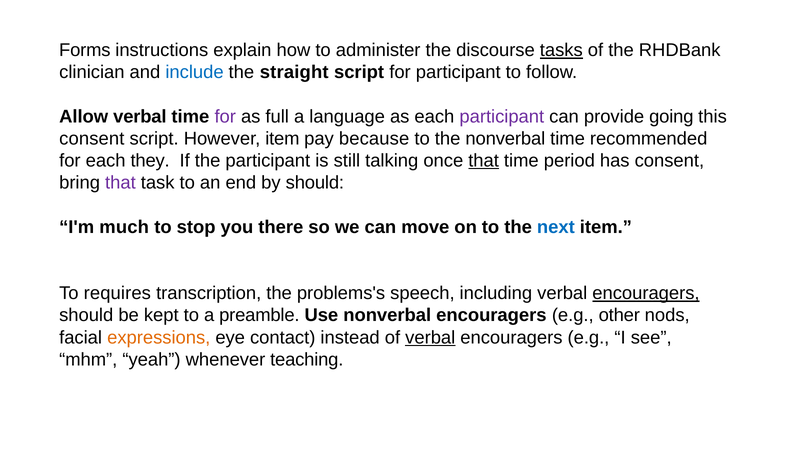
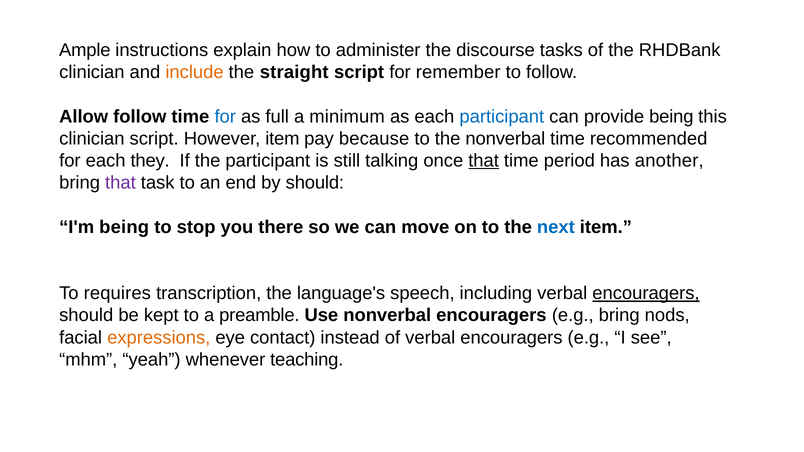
Forms: Forms -> Ample
tasks underline: present -> none
include colour: blue -> orange
for participant: participant -> remember
Allow verbal: verbal -> follow
for at (225, 117) colour: purple -> blue
language: language -> minimum
participant at (502, 117) colour: purple -> blue
provide going: going -> being
consent at (92, 139): consent -> clinician
has consent: consent -> another
I'm much: much -> being
problems's: problems's -> language's
e.g other: other -> bring
verbal at (430, 338) underline: present -> none
